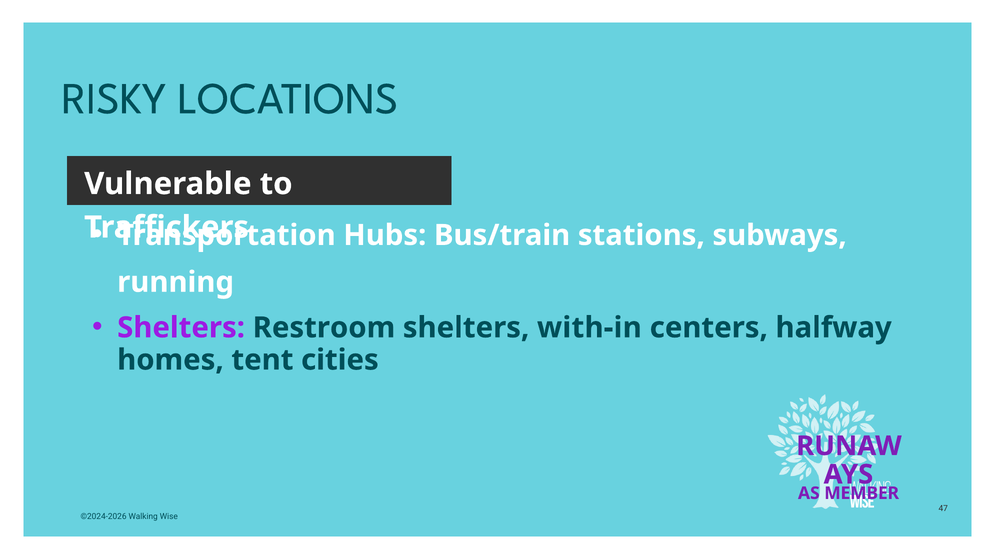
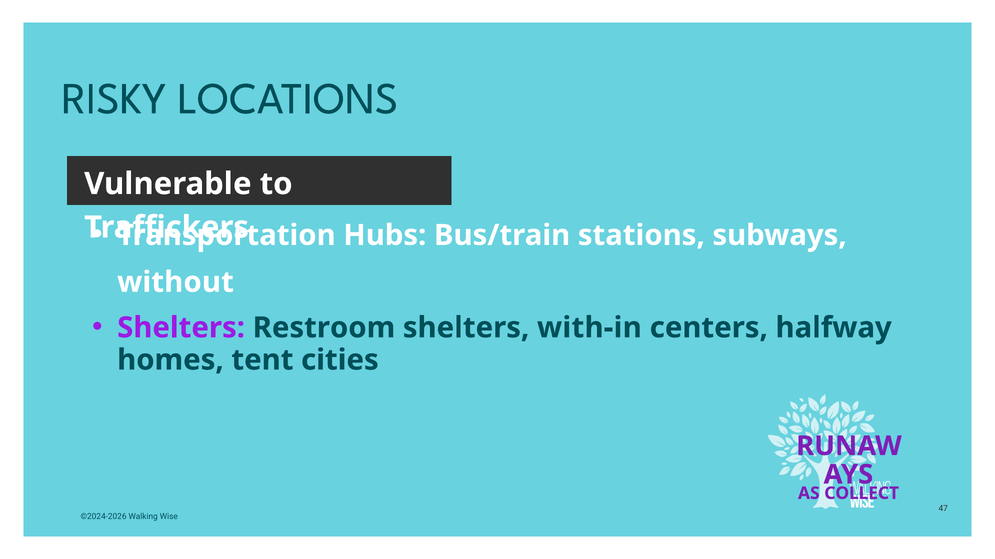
running: running -> without
MEMBER: MEMBER -> COLLECT
